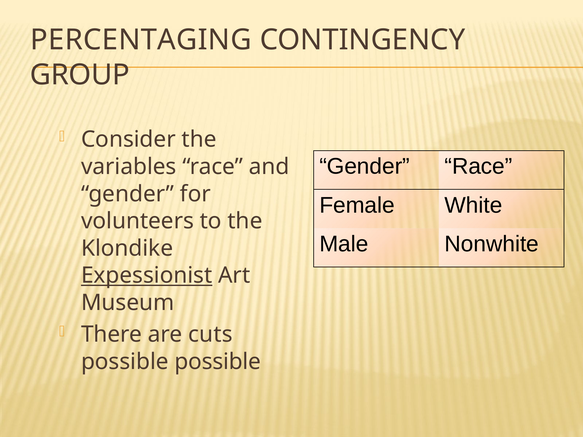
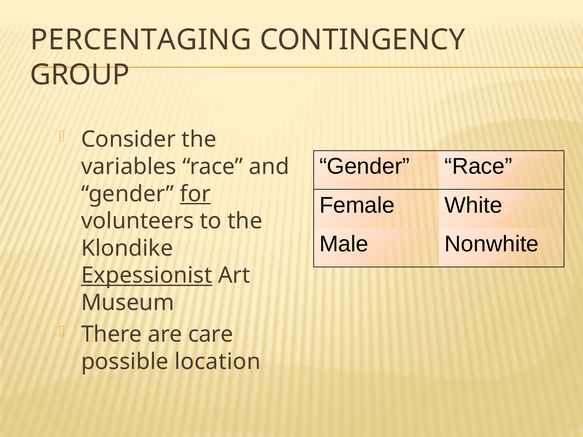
for underline: none -> present
cuts: cuts -> care
possible possible: possible -> location
